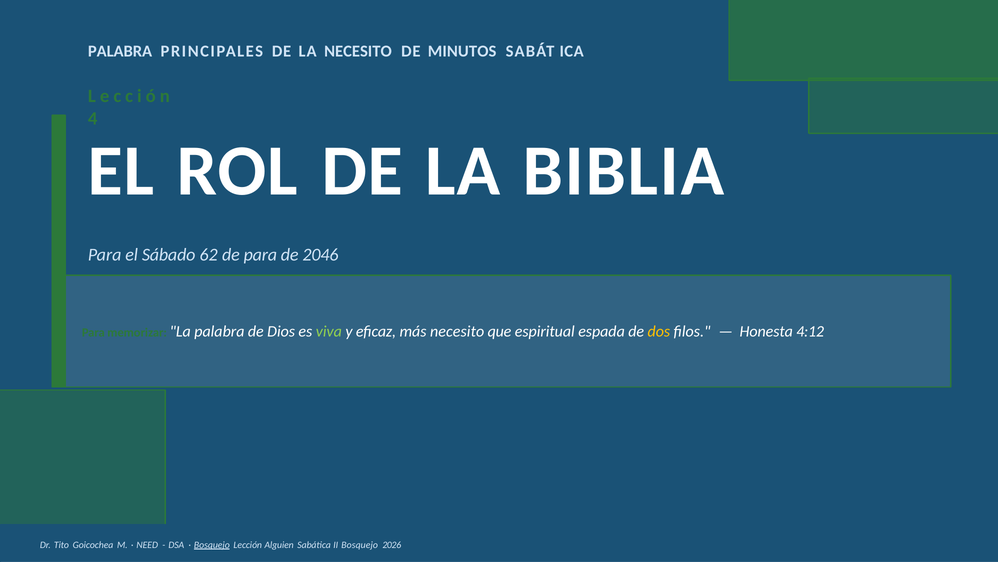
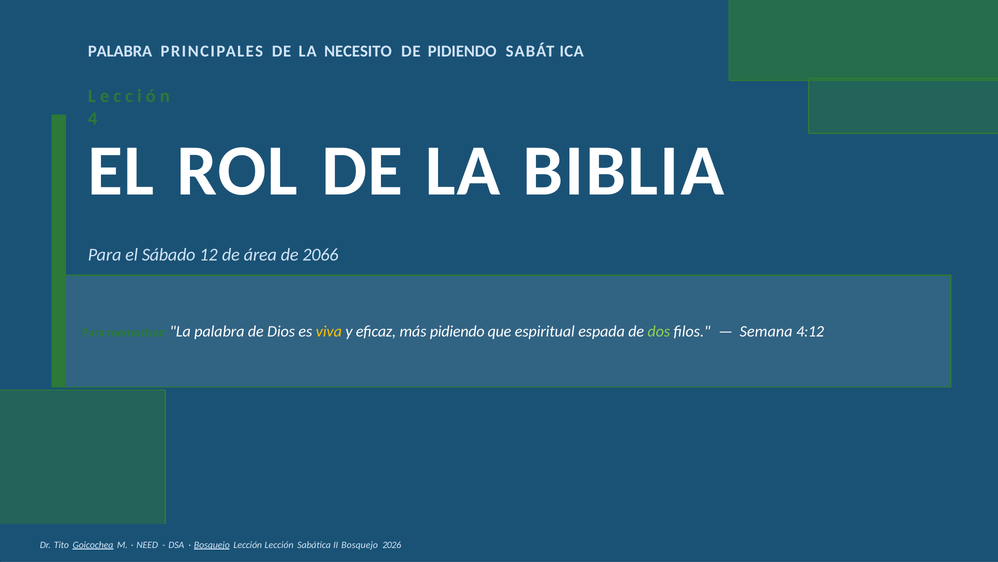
DE MINUTOS: MINUTOS -> PIDIENDO
62: 62 -> 12
de para: para -> área
2046: 2046 -> 2066
viva colour: light green -> yellow
más necesito: necesito -> pidiendo
dos colour: yellow -> light green
Honesta: Honesta -> Semana
Goicochea underline: none -> present
Lección Alguien: Alguien -> Lección
